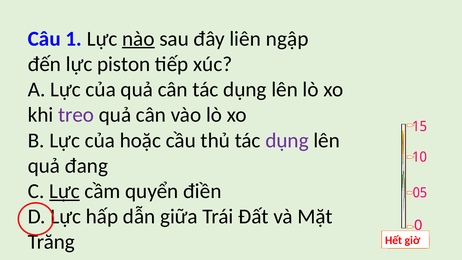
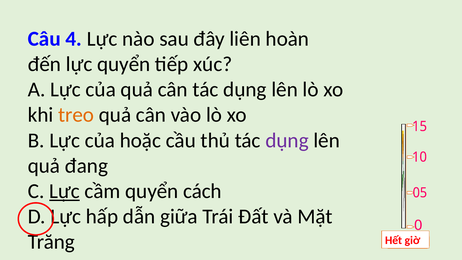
1: 1 -> 4
nào underline: present -> none
ngập: ngập -> hoàn
lực piston: piston -> quyển
treo colour: purple -> orange
điền: điền -> cách
